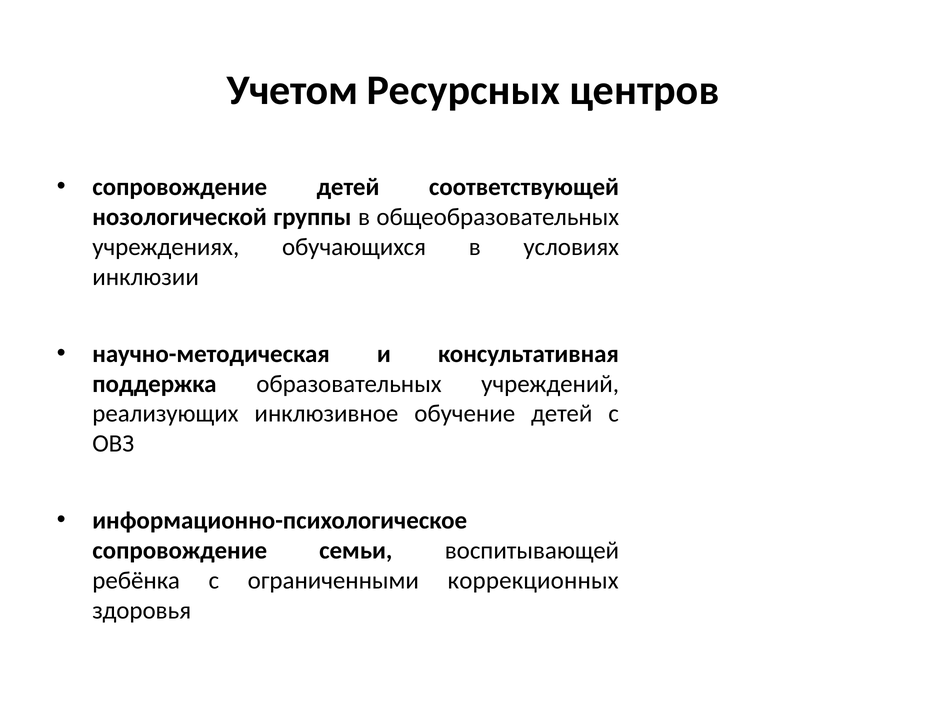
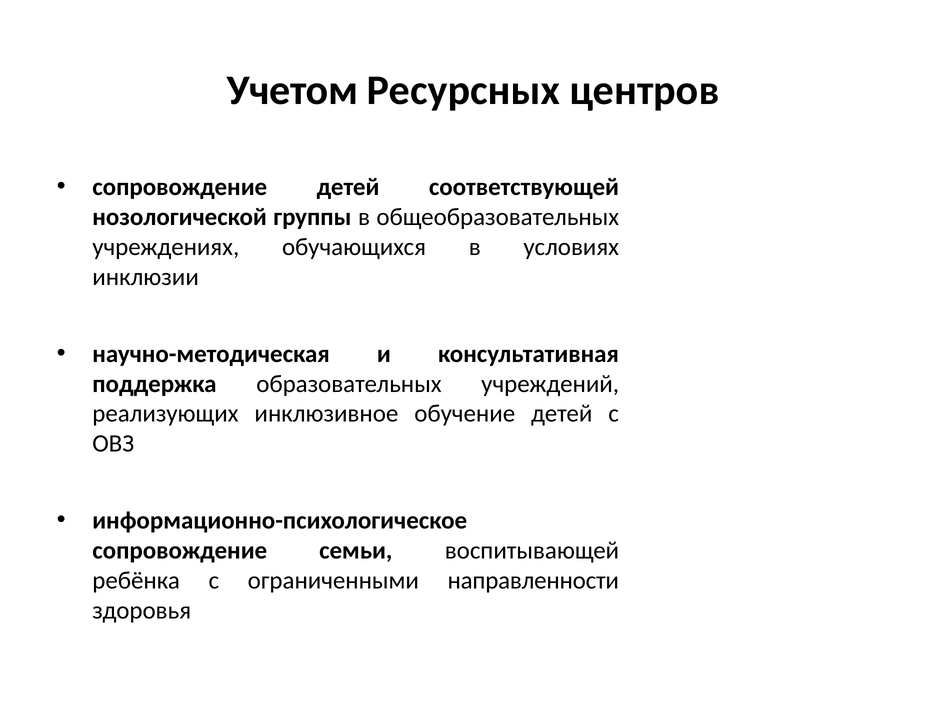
коррекционных: коррекционных -> направленности
